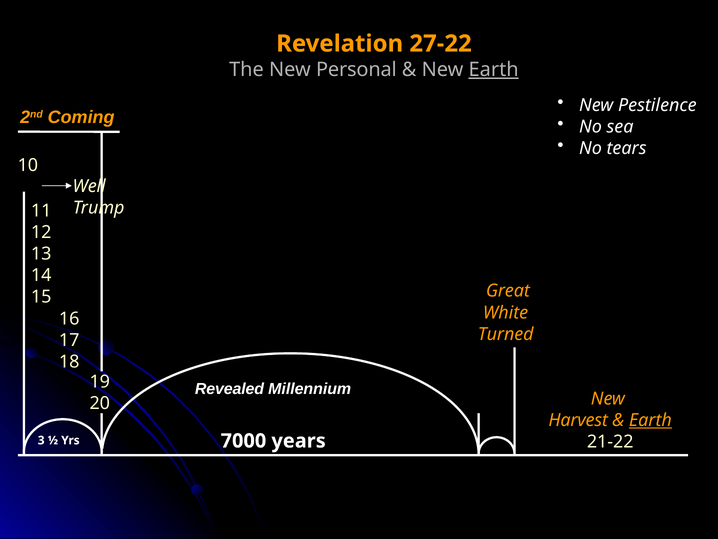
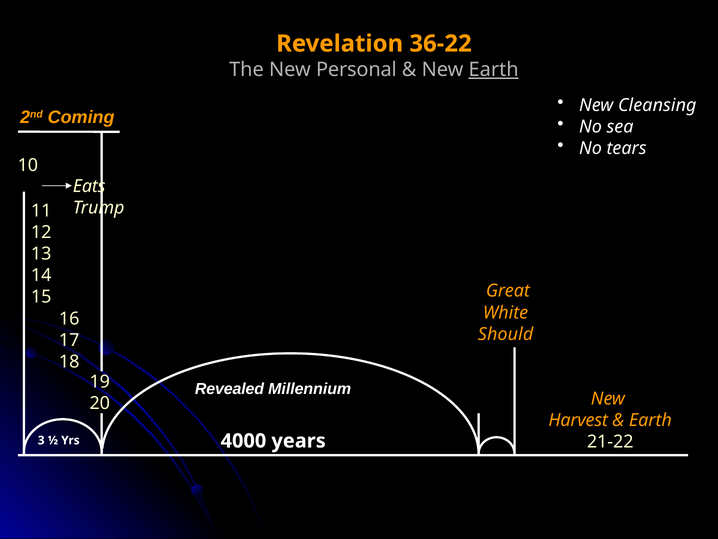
27-22: 27-22 -> 36-22
Pestilence: Pestilence -> Cleansing
Well: Well -> Eats
Turned: Turned -> Should
Earth at (650, 420) underline: present -> none
7000: 7000 -> 4000
